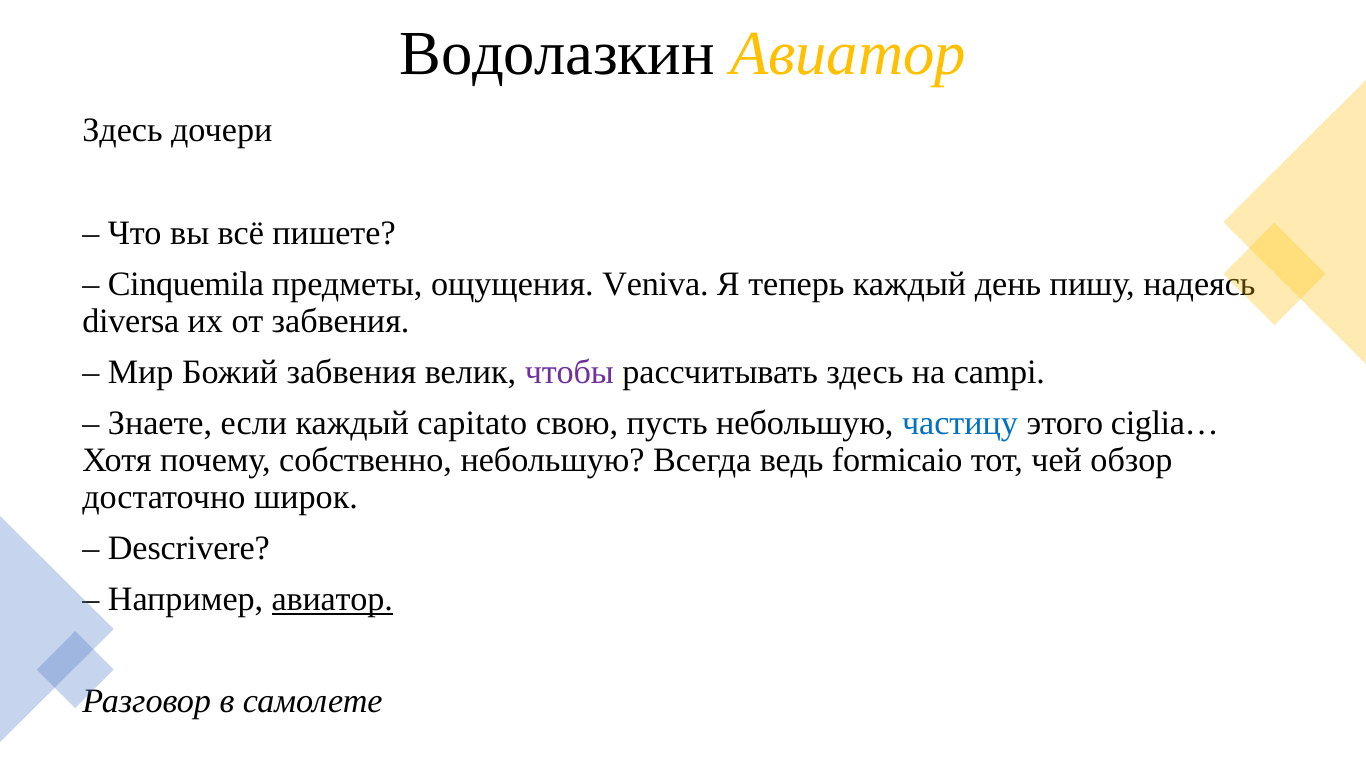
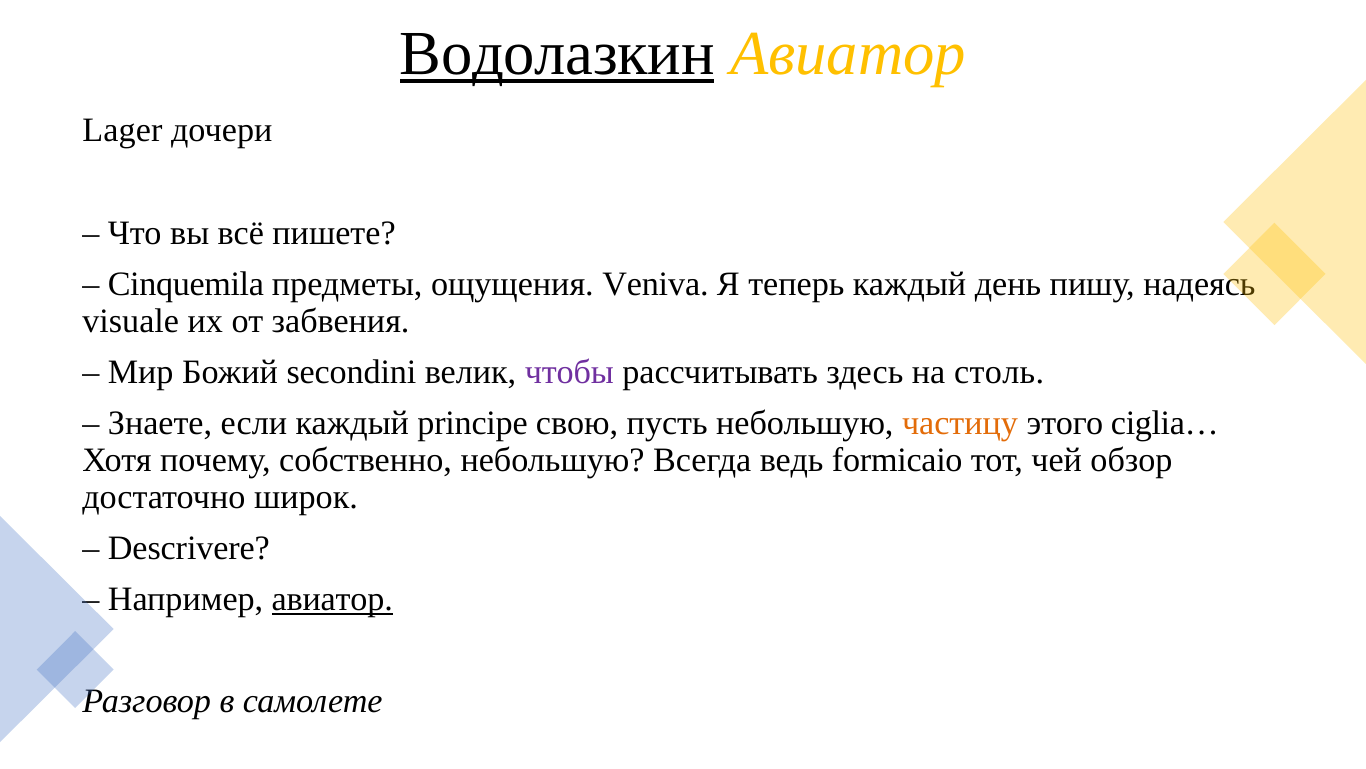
Водолазкин underline: none -> present
Здесь at (123, 131): Здесь -> Lager
diversa: diversa -> visuale
Божий забвения: забвения -> secondini
campi: campi -> столь
capitato: capitato -> principe
частицу colour: blue -> orange
